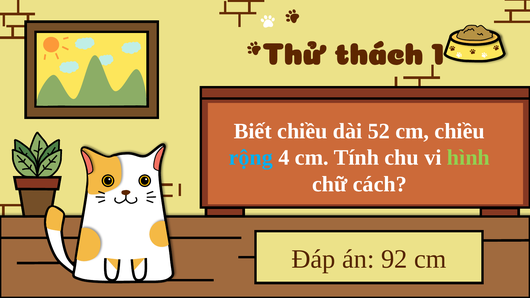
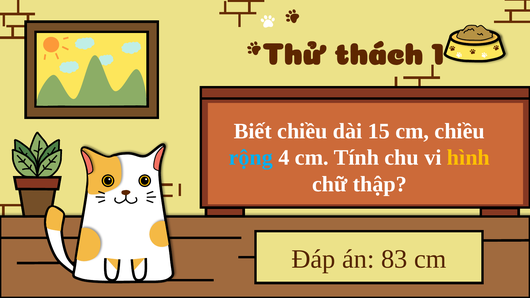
52: 52 -> 15
hình colour: light green -> yellow
cách: cách -> thập
92: 92 -> 83
